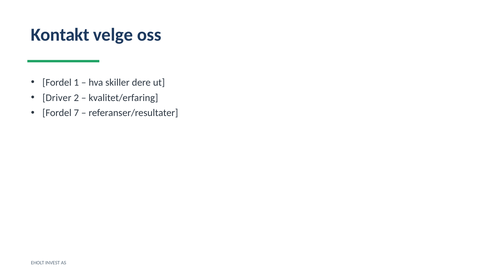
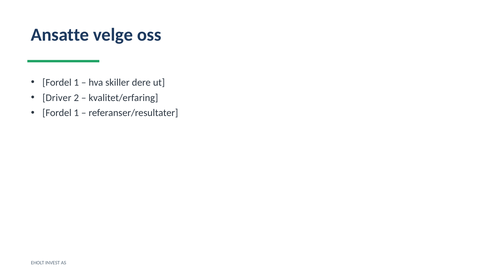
Kontakt: Kontakt -> Ansatte
7 at (76, 113): 7 -> 1
